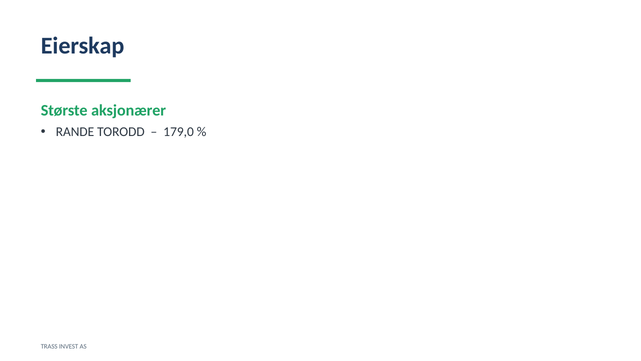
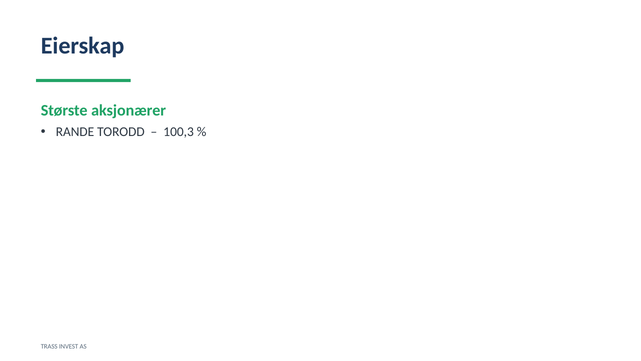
179,0: 179,0 -> 100,3
